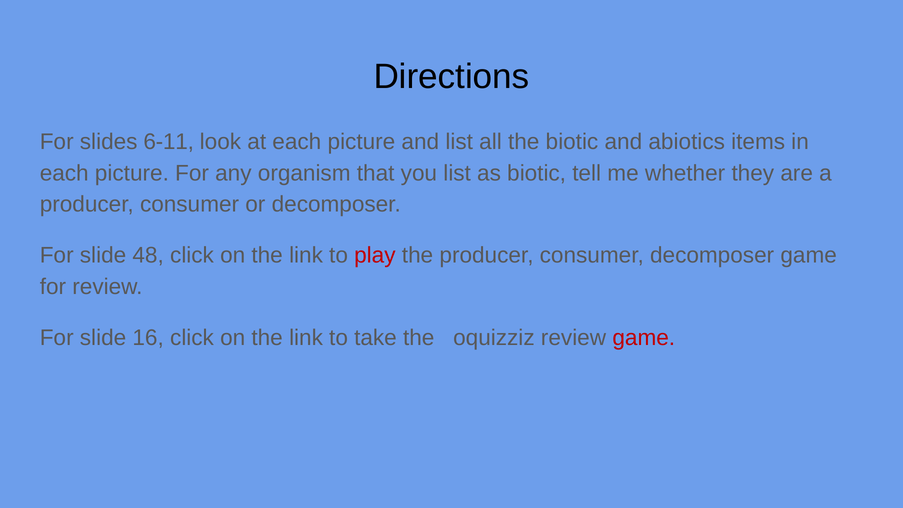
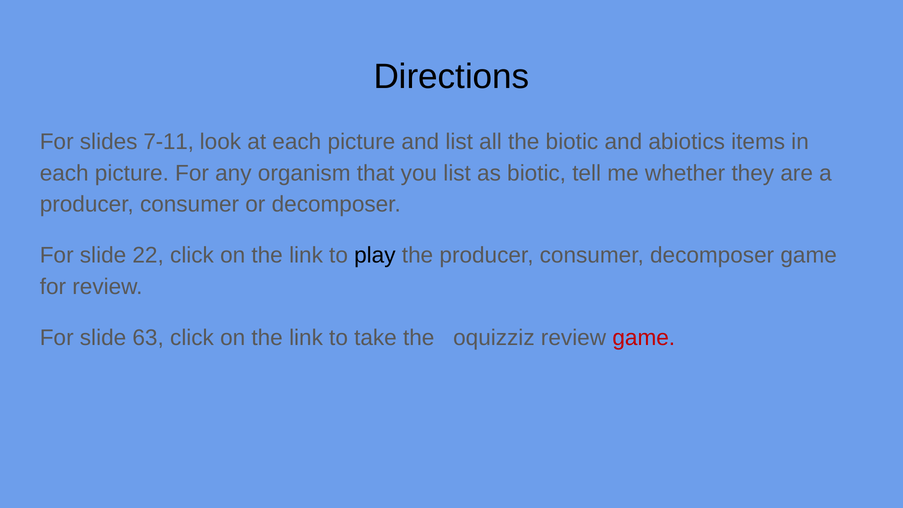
6-11: 6-11 -> 7-11
48: 48 -> 22
play colour: red -> black
16: 16 -> 63
